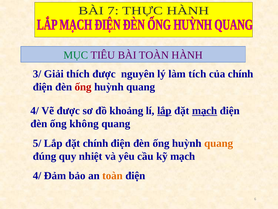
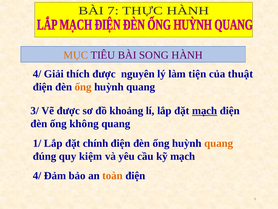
MỤC colour: green -> orange
BÀI TOÀN: TOÀN -> SONG
3/ at (37, 74): 3/ -> 4/
tích: tích -> tiện
của chính: chính -> thuật
ống at (83, 87) colour: red -> orange
4/ at (35, 111): 4/ -> 3/
lắp at (164, 111) underline: present -> none
5/: 5/ -> 1/
nhiệt: nhiệt -> kiệm
